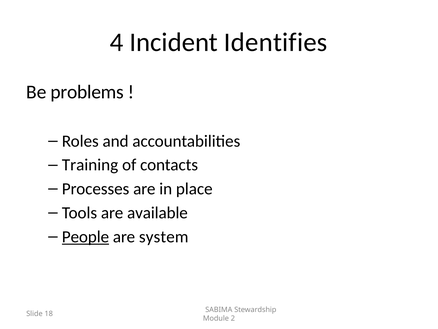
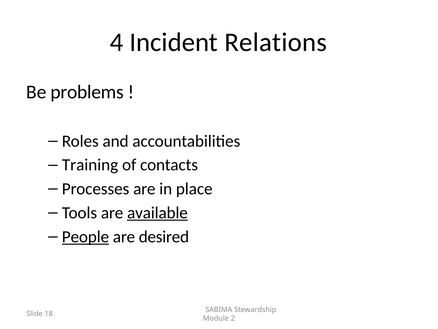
Identifies: Identifies -> Relations
available underline: none -> present
system: system -> desired
